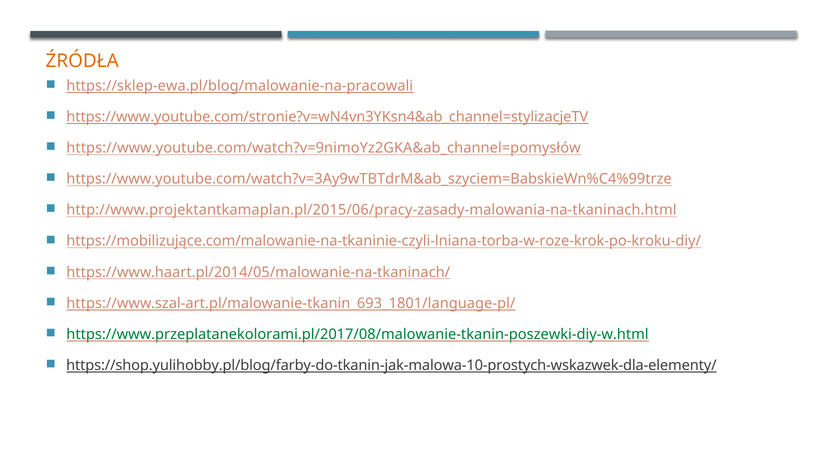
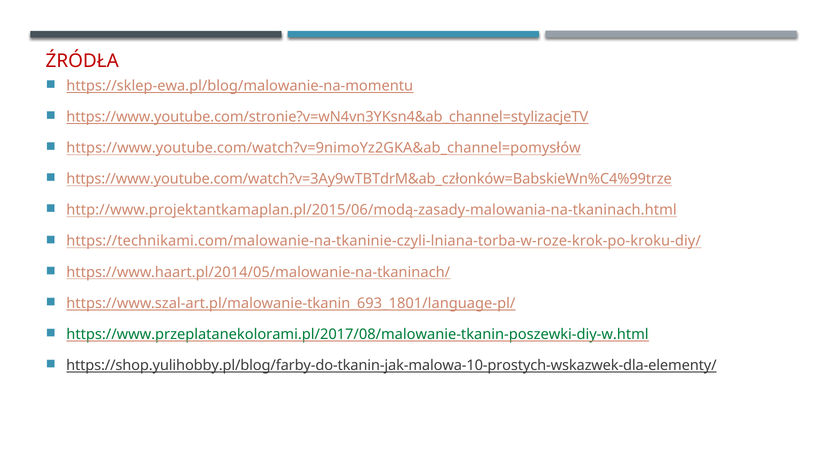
ŹRÓDŁA colour: orange -> red
https://sklep-ewa.pl/blog/malowanie-na-pracowali: https://sklep-ewa.pl/blog/malowanie-na-pracowali -> https://sklep-ewa.pl/blog/malowanie-na-momentu
https://www.youtube.com/watch?v=3Ay9wTBTdrM&ab_szyciem=BabskieWn%C4%99trze: https://www.youtube.com/watch?v=3Ay9wTBTdrM&ab_szyciem=BabskieWn%C4%99trze -> https://www.youtube.com/watch?v=3Ay9wTBTdrM&ab_członków=BabskieWn%C4%99trze
http://www.projektantkamaplan.pl/2015/06/pracy-zasady-malowania-na-tkaninach.html: http://www.projektantkamaplan.pl/2015/06/pracy-zasady-malowania-na-tkaninach.html -> http://www.projektantkamaplan.pl/2015/06/modą-zasady-malowania-na-tkaninach.html
https://mobilizujące.com/malowanie-na-tkaninie-czyli-lniana-torba-w-roze-krok-po-kroku-diy/: https://mobilizujące.com/malowanie-na-tkaninie-czyli-lniana-torba-w-roze-krok-po-kroku-diy/ -> https://technikami.com/malowanie-na-tkaninie-czyli-lniana-torba-w-roze-krok-po-kroku-diy/
